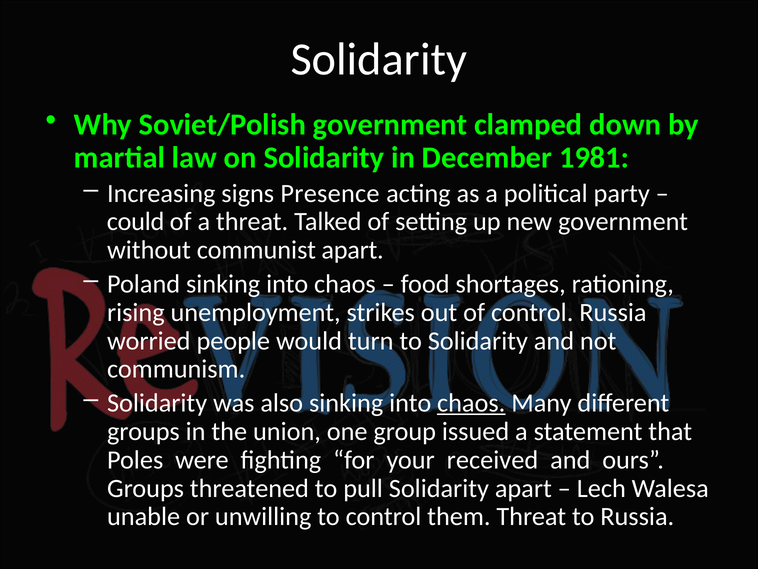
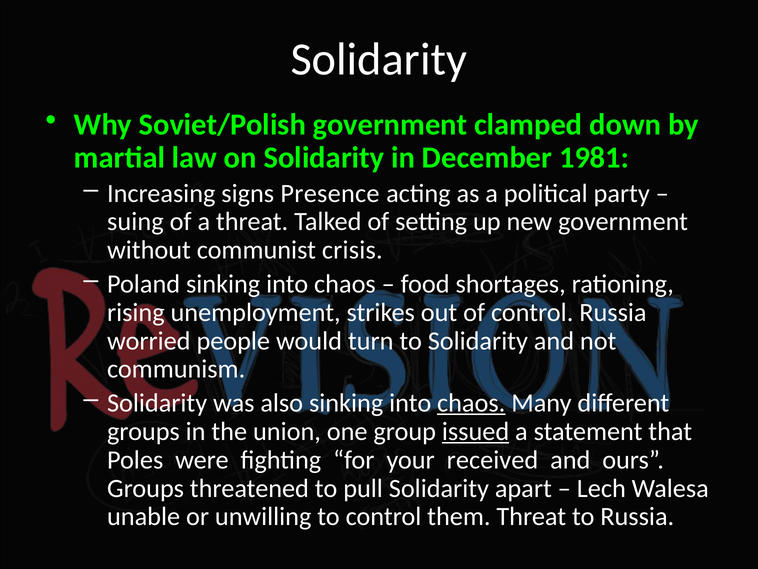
could: could -> suing
communist apart: apart -> crisis
issued underline: none -> present
